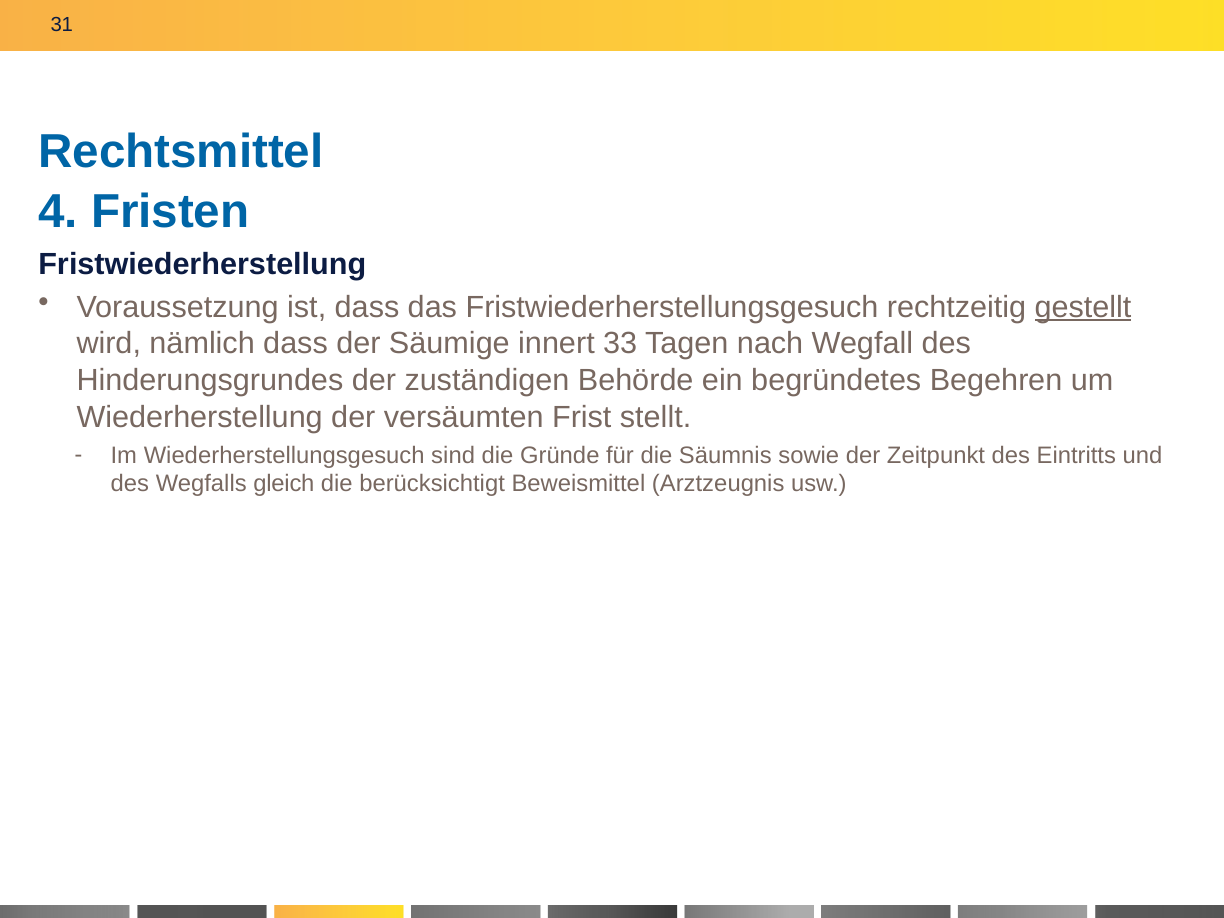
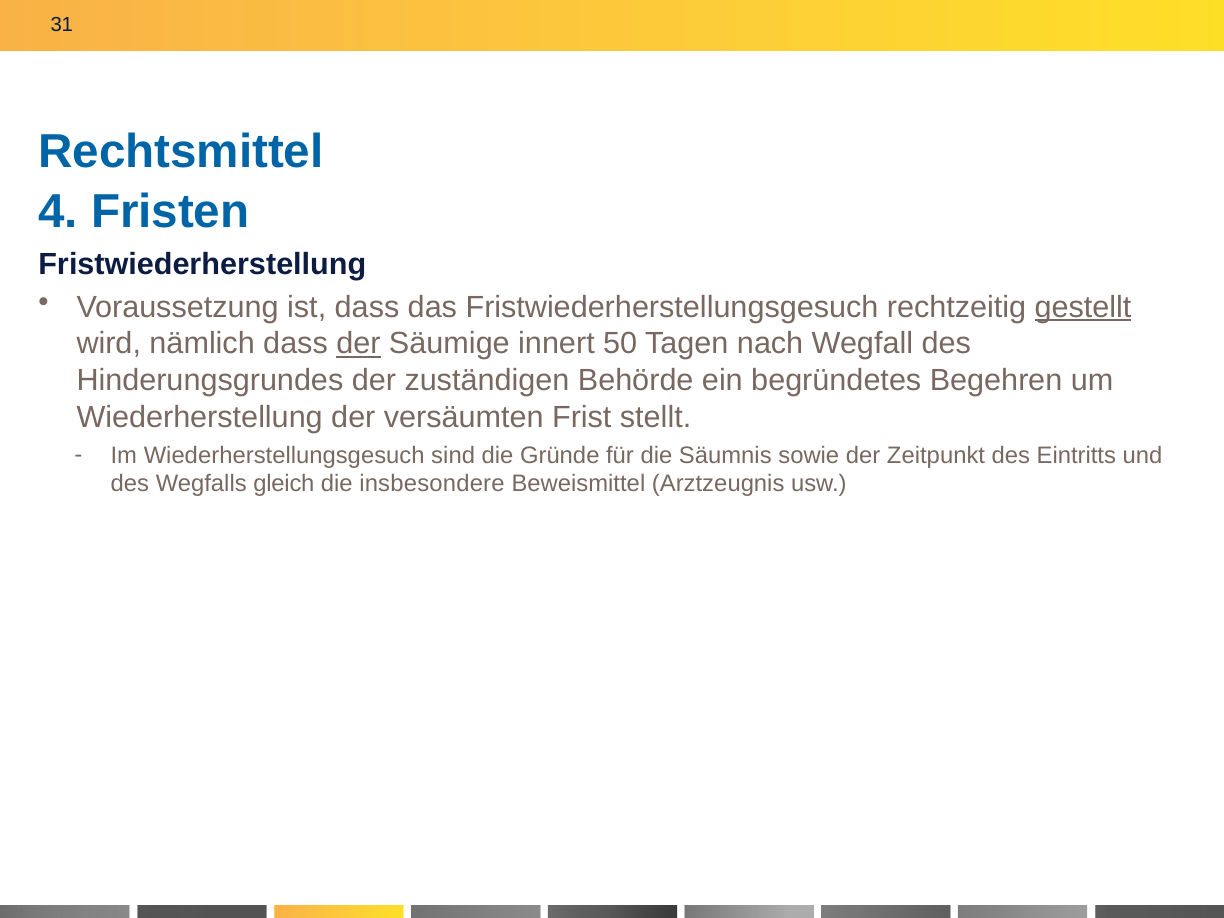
der at (358, 344) underline: none -> present
33: 33 -> 50
berücksichtigt: berücksichtigt -> insbesondere
